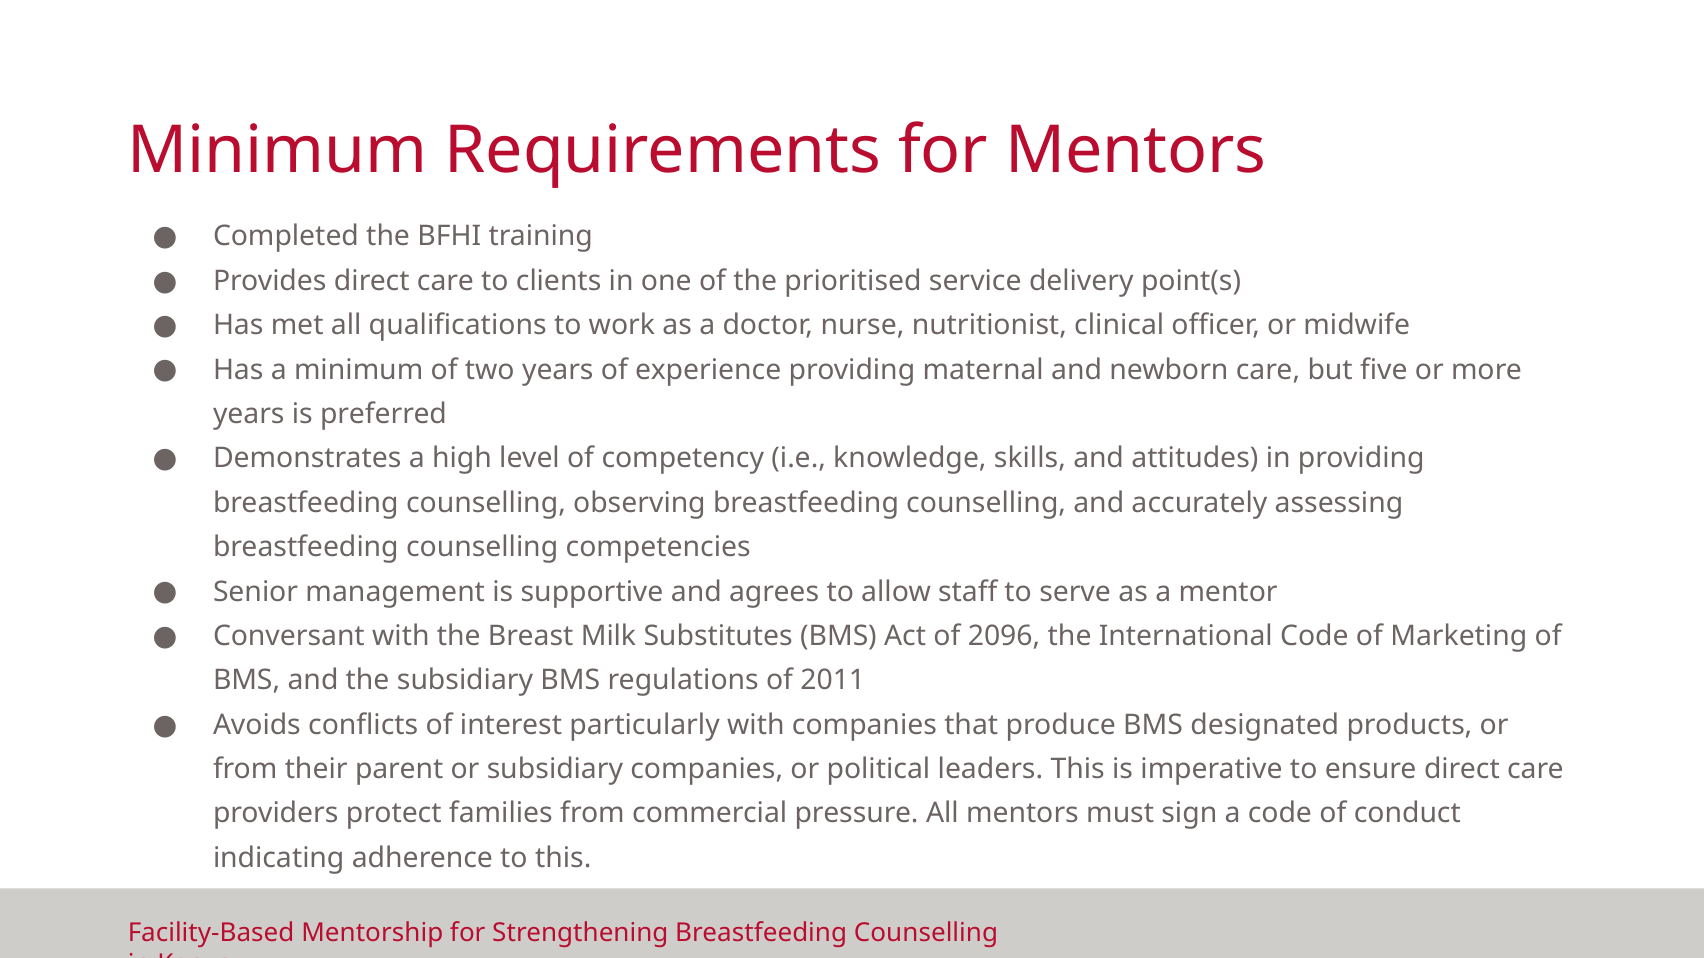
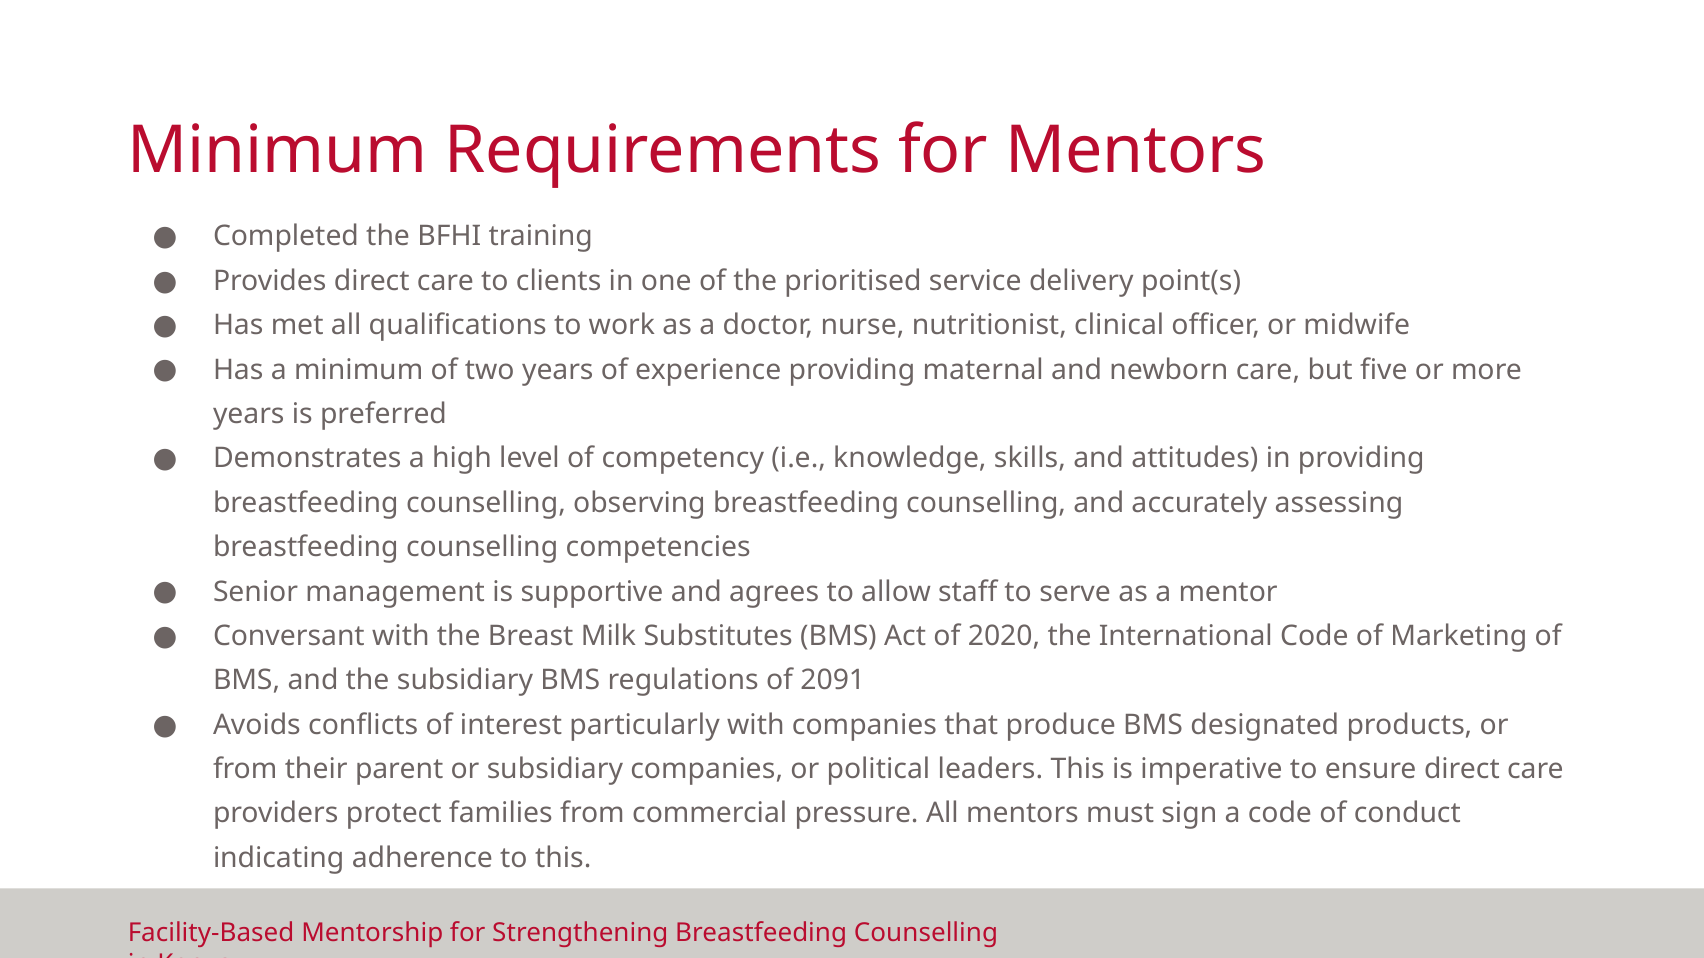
2096: 2096 -> 2020
2011: 2011 -> 2091
